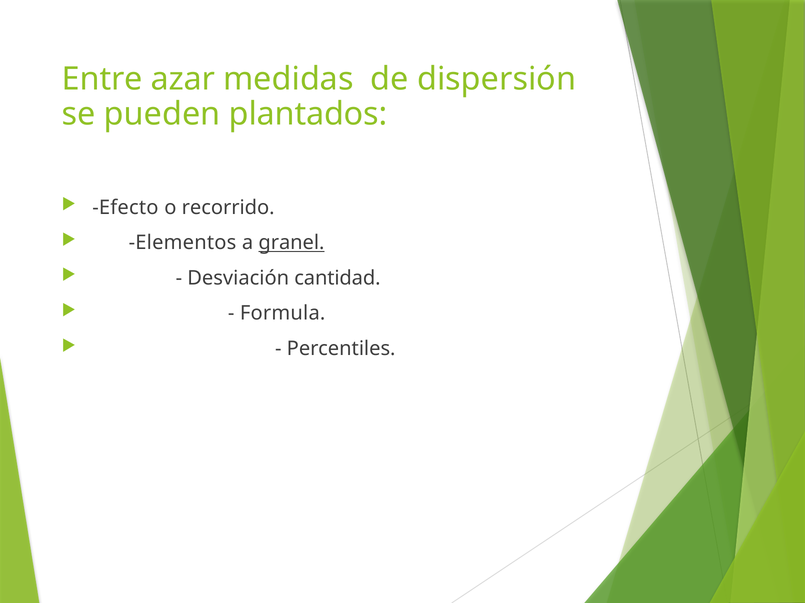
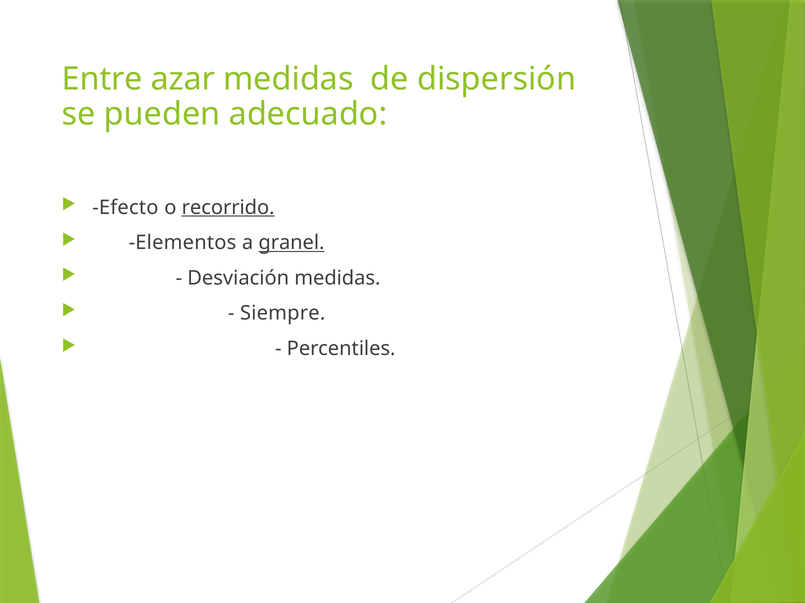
plantados: plantados -> adecuado
recorrido underline: none -> present
Desviación cantidad: cantidad -> medidas
Formula: Formula -> Siempre
